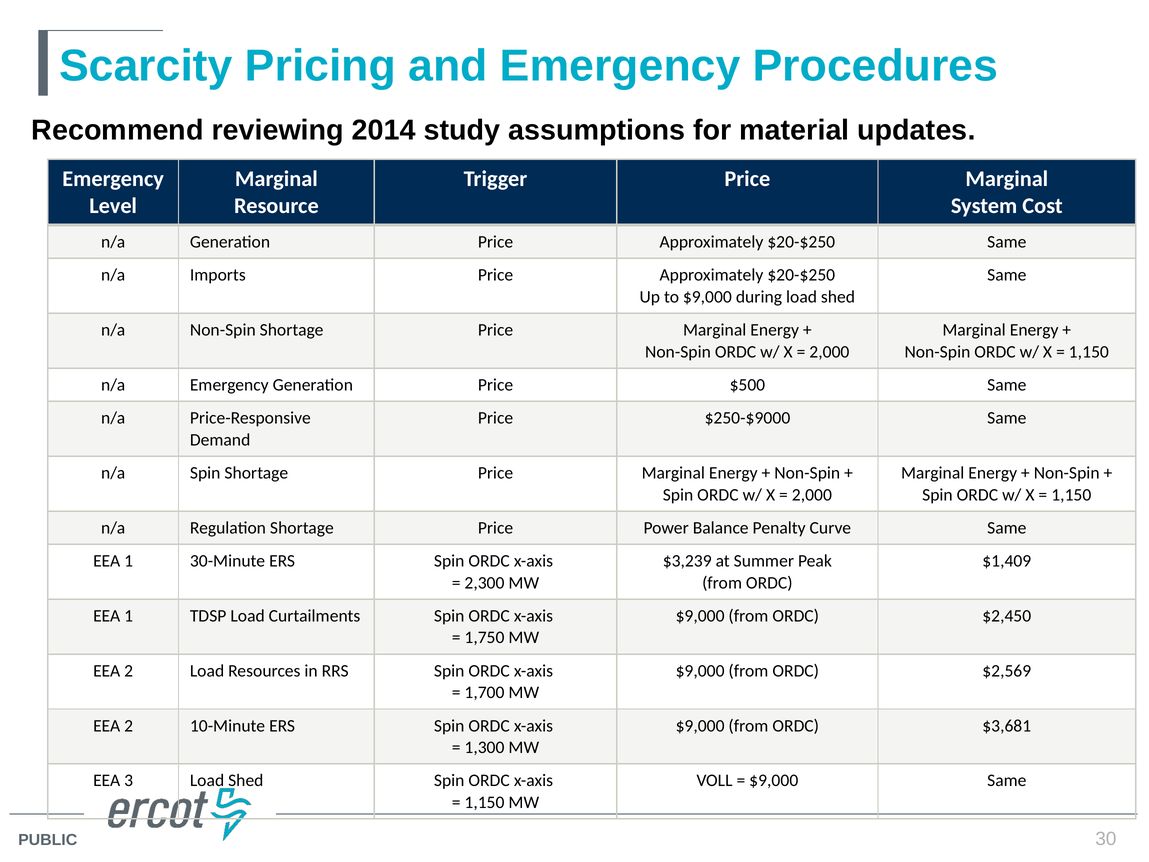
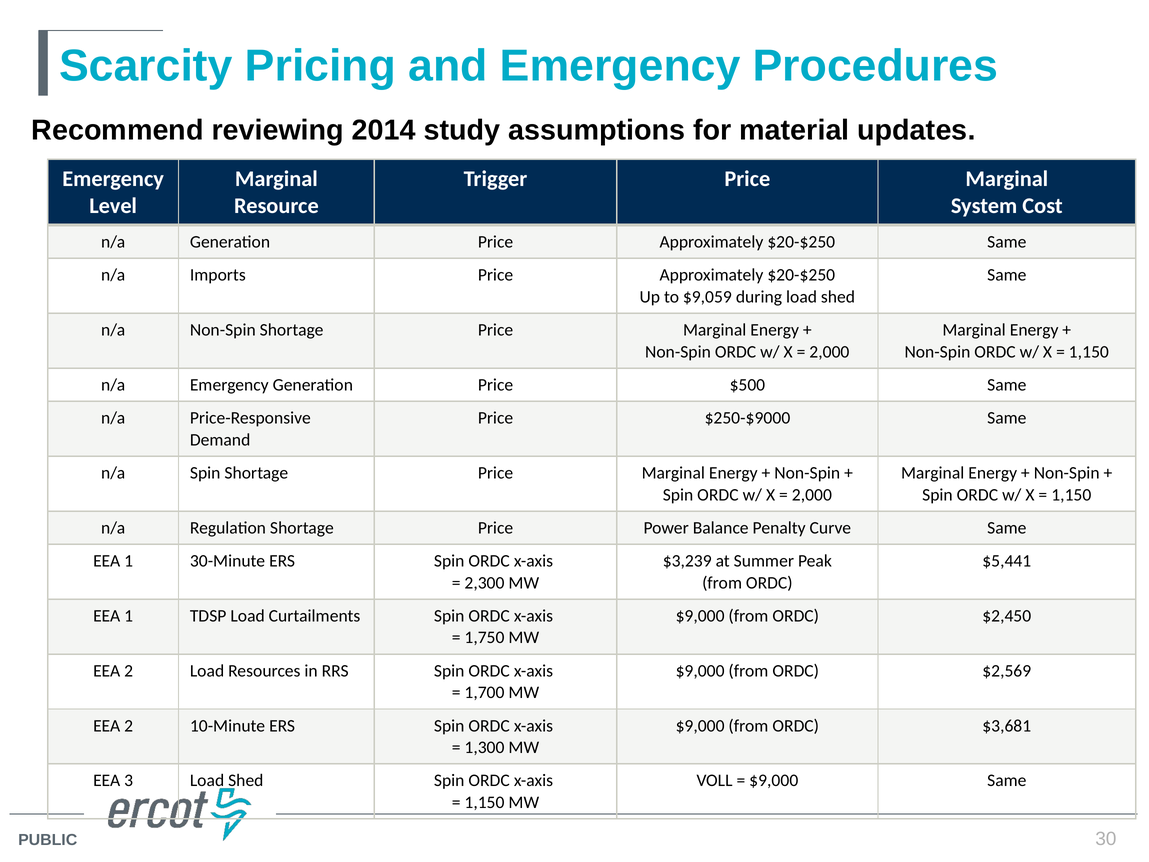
to $9,000: $9,000 -> $9,059
$1,409: $1,409 -> $5,441
